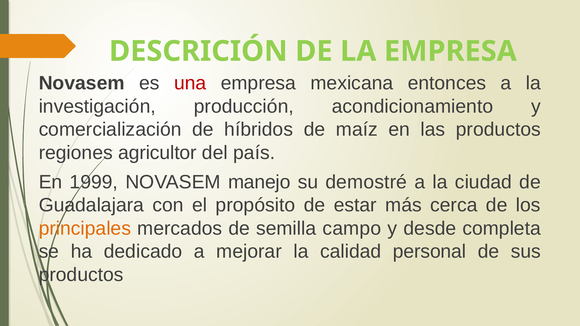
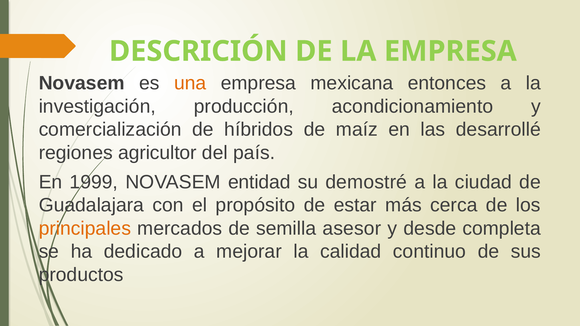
una colour: red -> orange
las productos: productos -> desarrollé
manejo: manejo -> entidad
campo: campo -> asesor
personal: personal -> continuo
